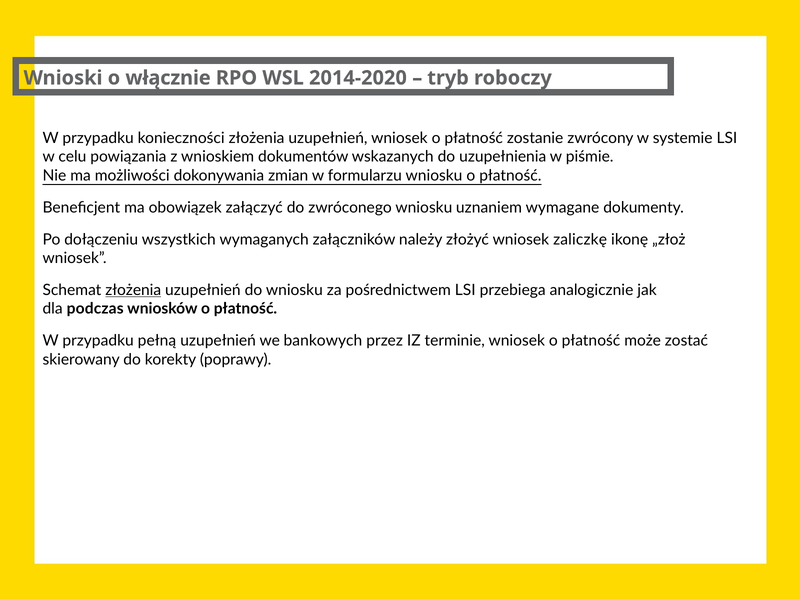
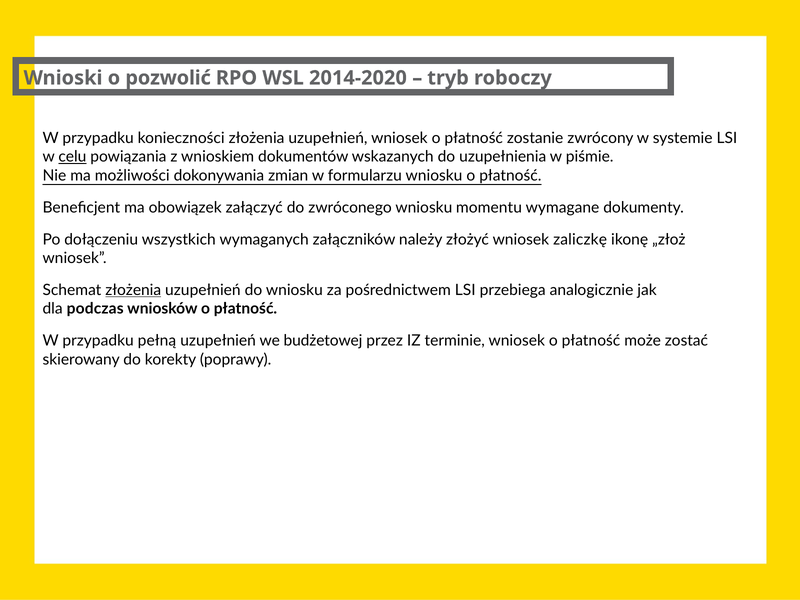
włącznie: włącznie -> pozwolić
celu underline: none -> present
uznaniem: uznaniem -> momentu
bankowych: bankowych -> budżetowej
